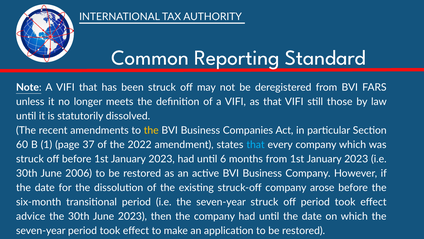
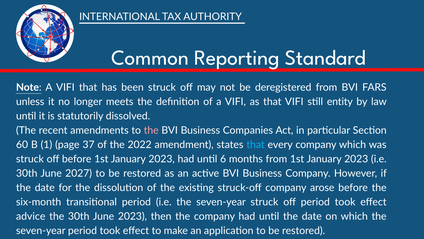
those: those -> entity
the at (151, 130) colour: yellow -> pink
2006: 2006 -> 2027
